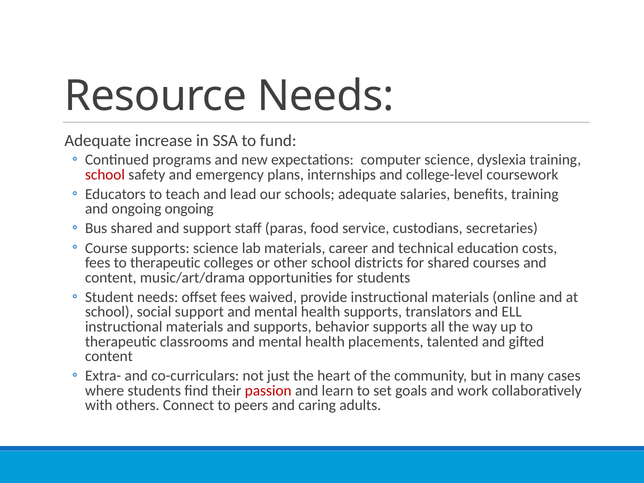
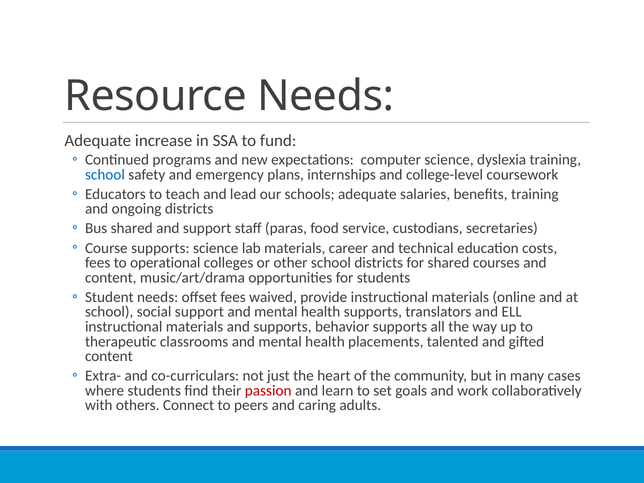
school at (105, 175) colour: red -> blue
ongoing ongoing: ongoing -> districts
fees to therapeutic: therapeutic -> operational
